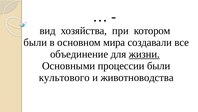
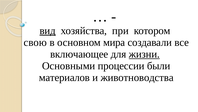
вид underline: none -> present
были at (35, 42): были -> свою
объединение: объединение -> включающее
культового: культового -> материалов
